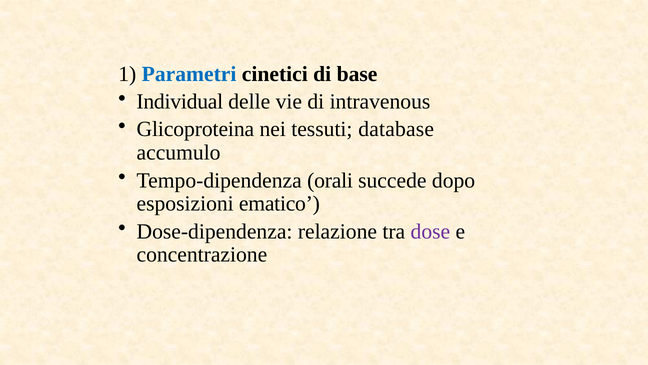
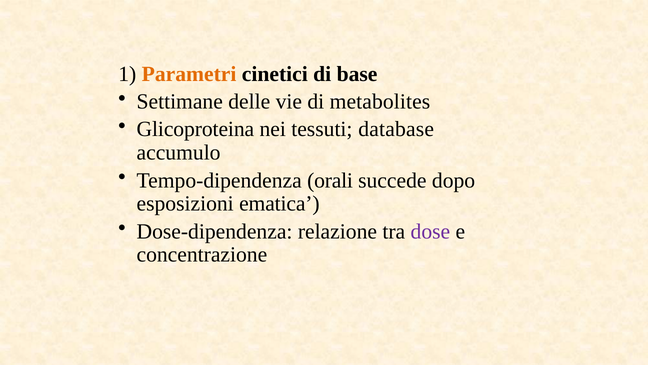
Parametri colour: blue -> orange
Individual: Individual -> Settimane
intravenous: intravenous -> metabolites
ematico: ematico -> ematica
